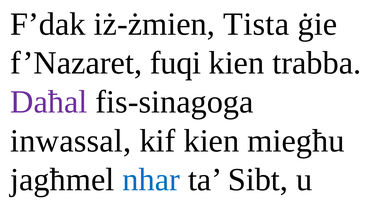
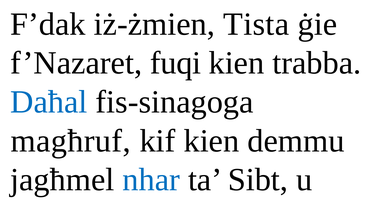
Daħal colour: purple -> blue
inwassal: inwassal -> magħruf
miegħu: miegħu -> demmu
